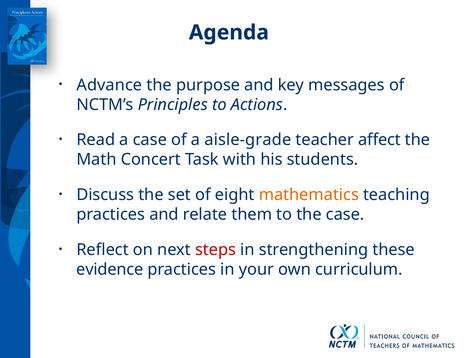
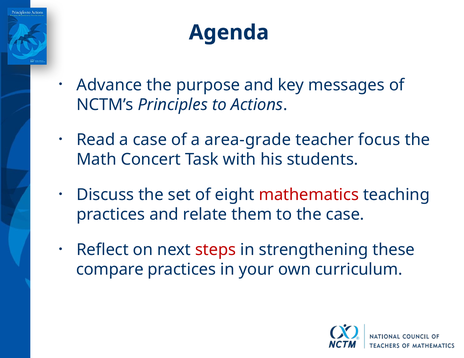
aisle-grade: aisle-grade -> area-grade
affect: affect -> focus
mathematics colour: orange -> red
evidence: evidence -> compare
